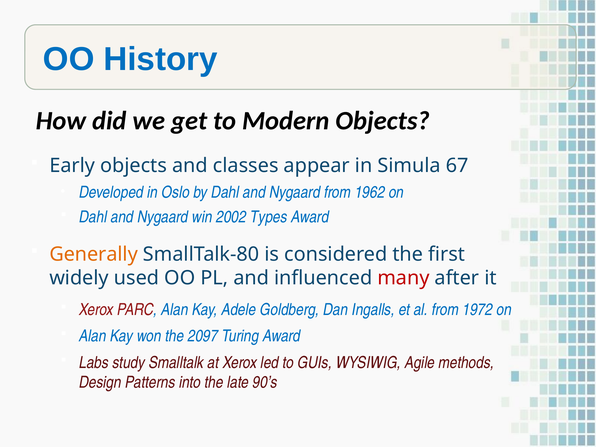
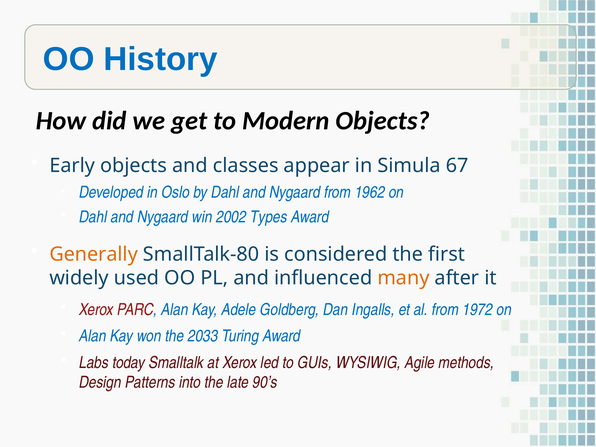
many colour: red -> orange
2097: 2097 -> 2033
study: study -> today
